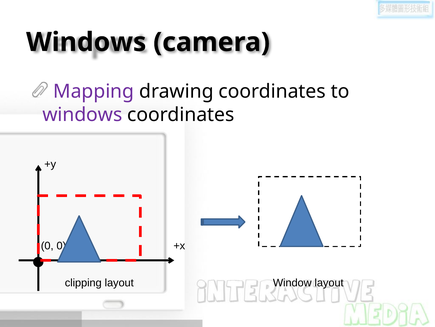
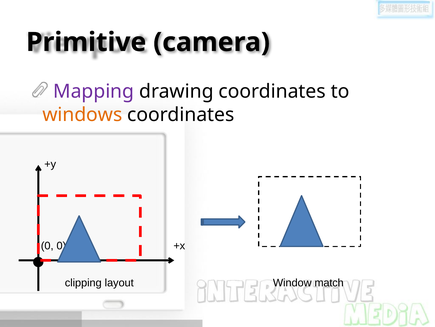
Windows at (86, 42): Windows -> Primitive
windows at (82, 114) colour: purple -> orange
Window layout: layout -> match
